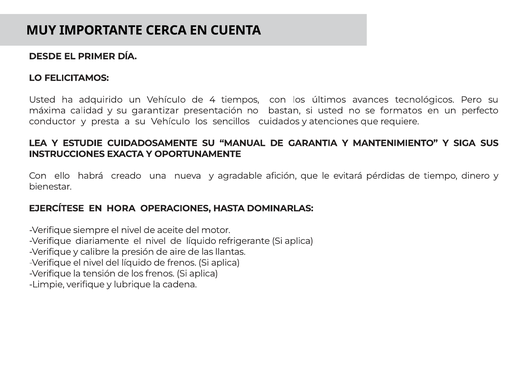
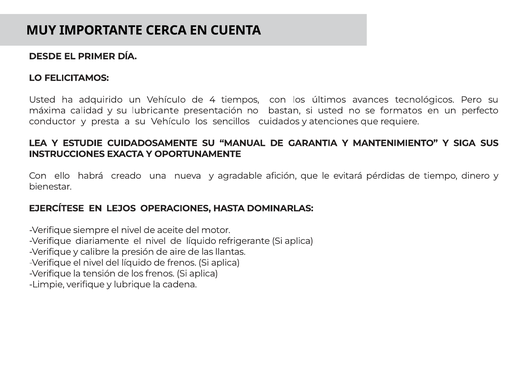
garantizar: garantizar -> lubricante
HORA: HORA -> LEJOS
